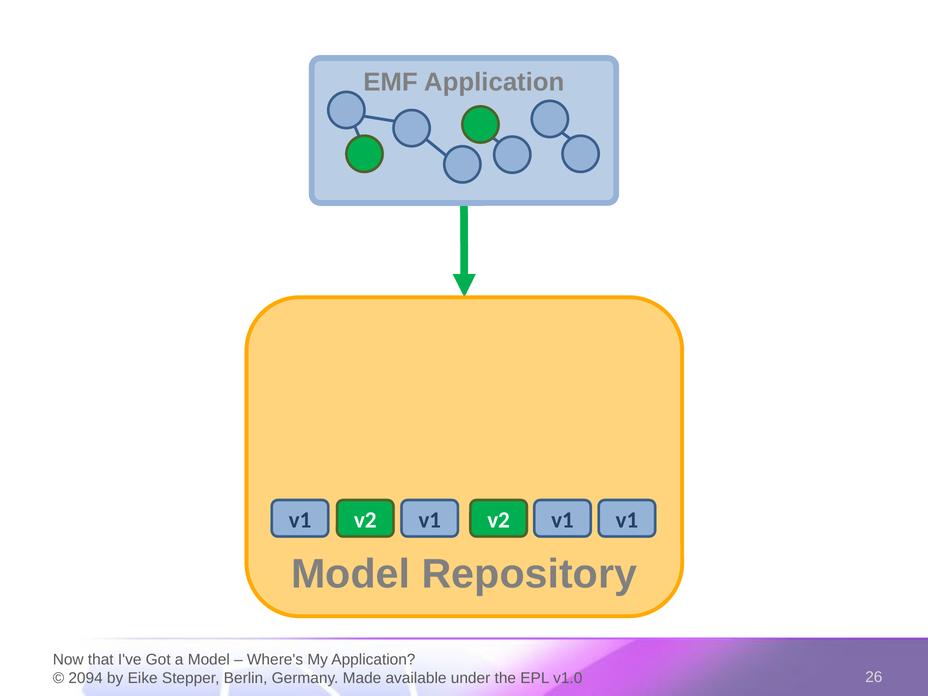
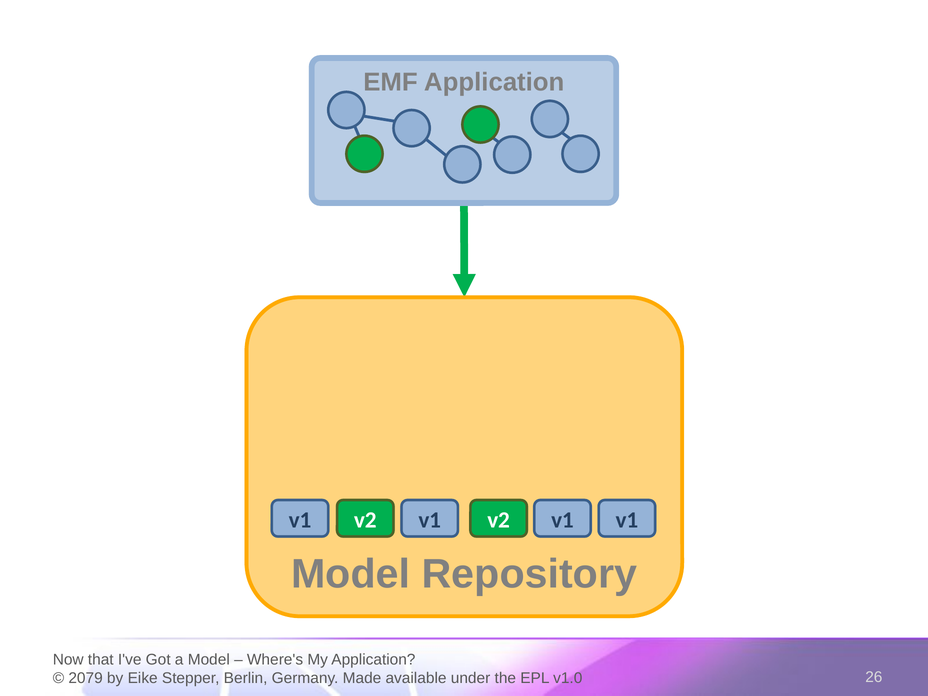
2094: 2094 -> 2079
